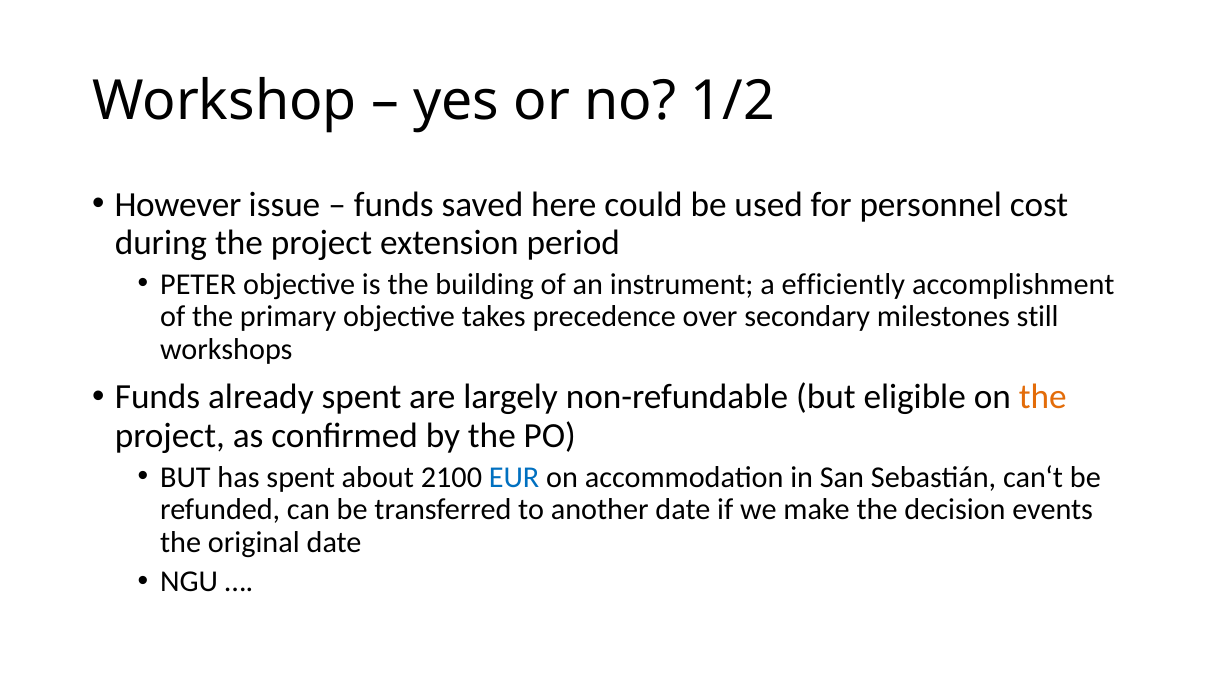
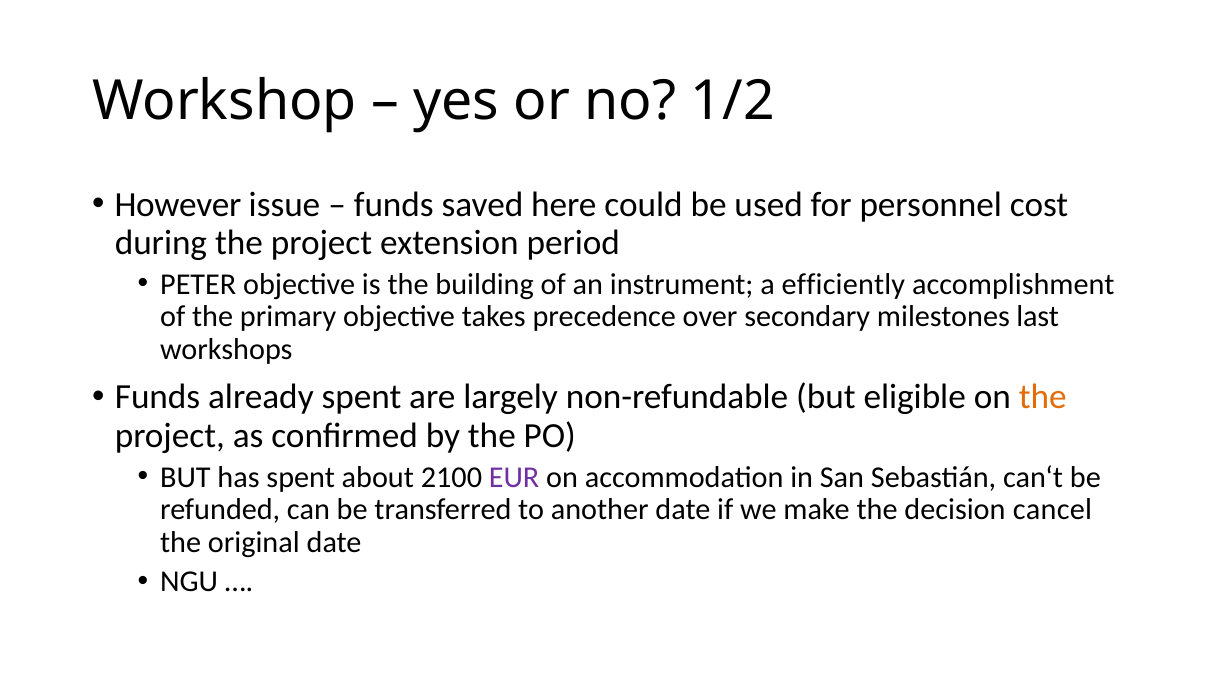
still: still -> last
EUR colour: blue -> purple
events: events -> cancel
